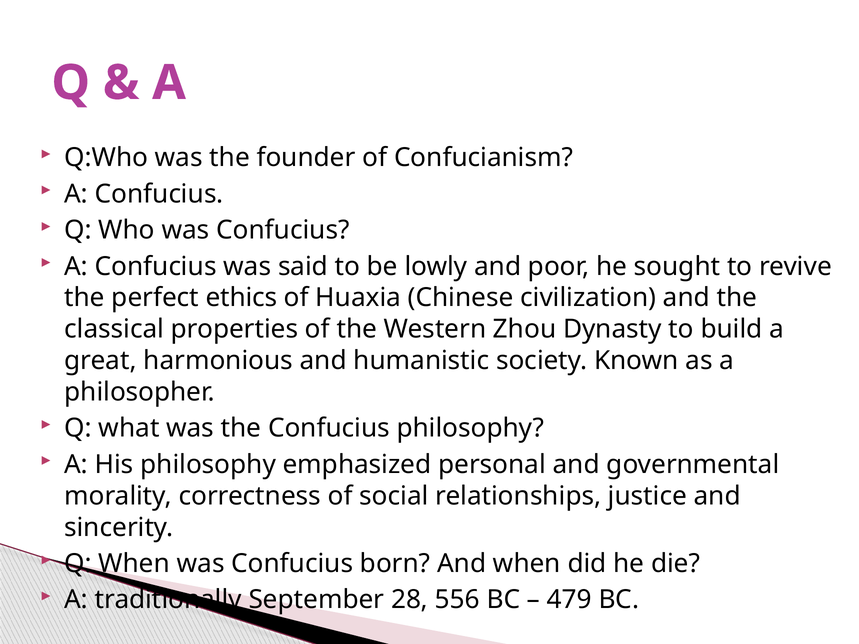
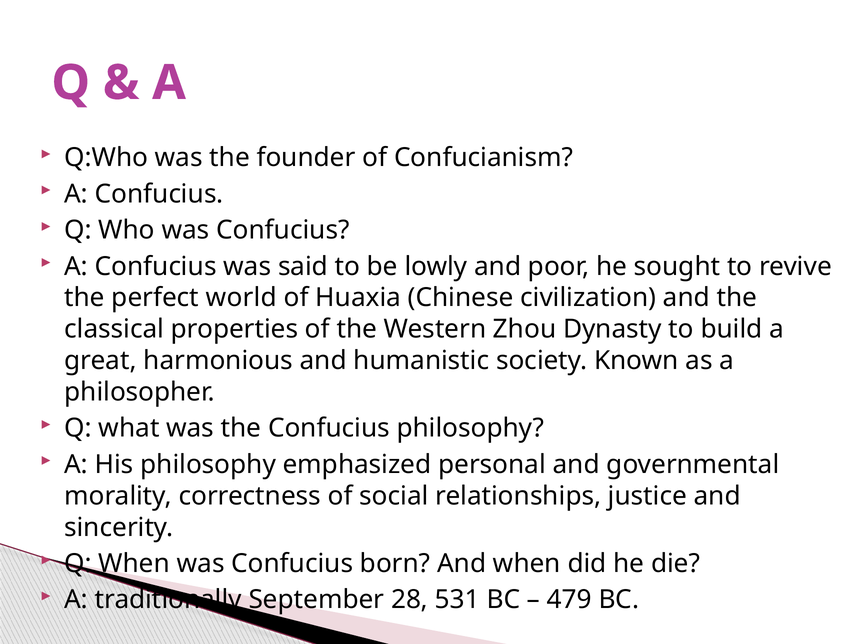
ethics: ethics -> world
556: 556 -> 531
